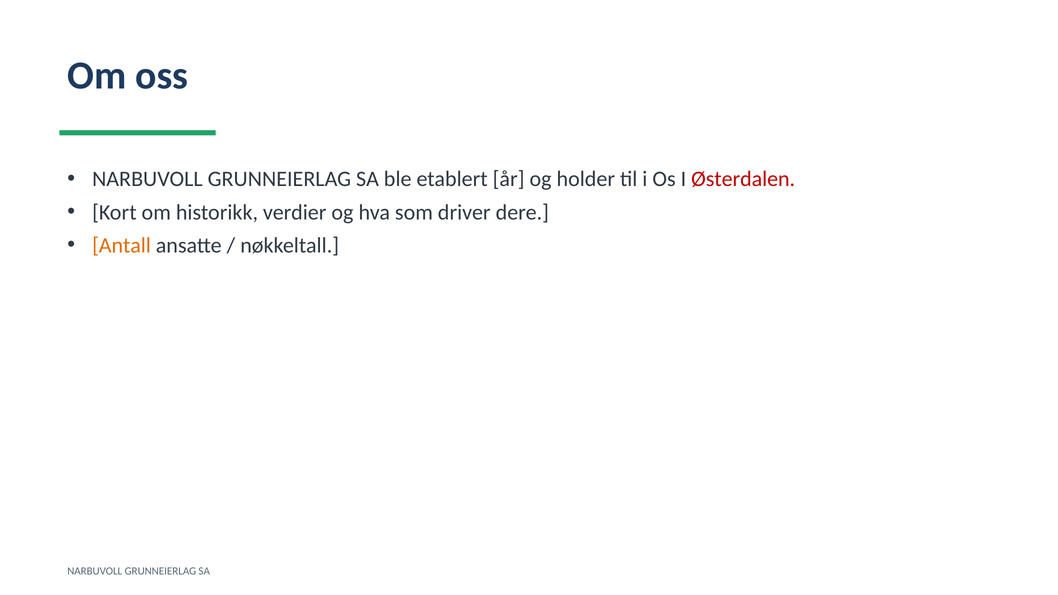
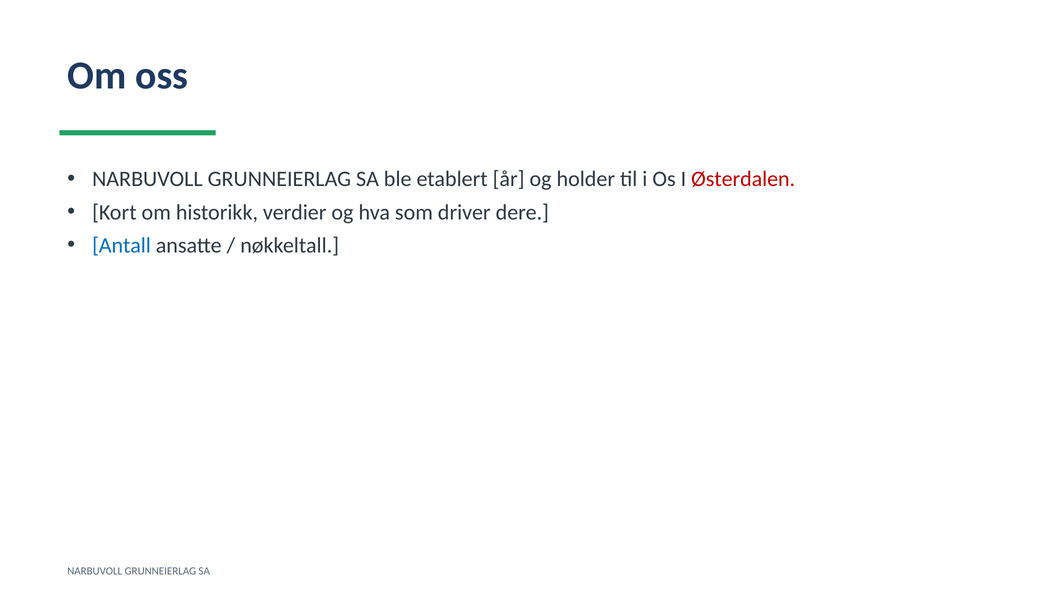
Antall colour: orange -> blue
